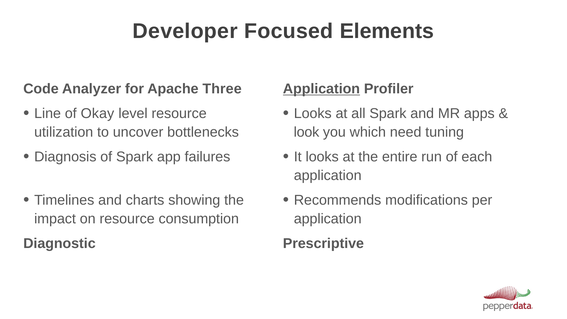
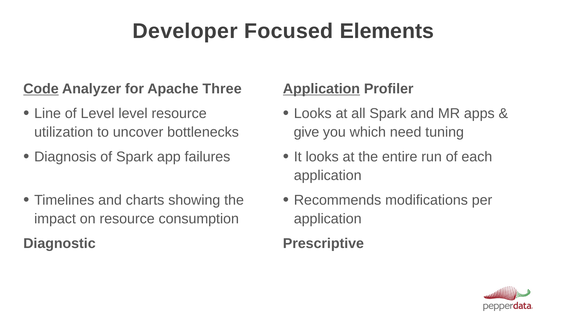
Code underline: none -> present
of Okay: Okay -> Level
look: look -> give
